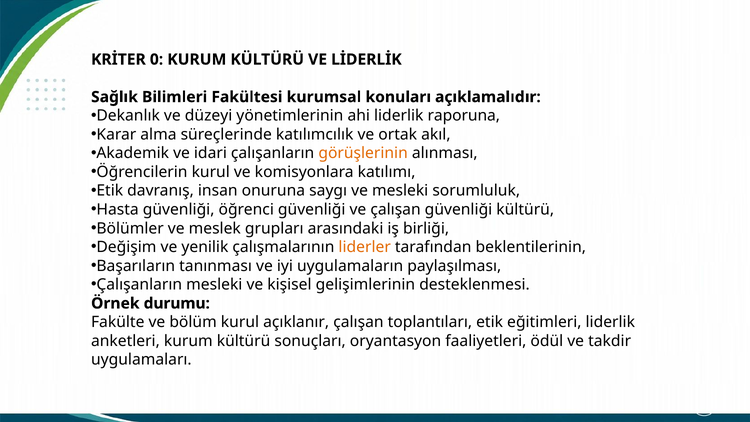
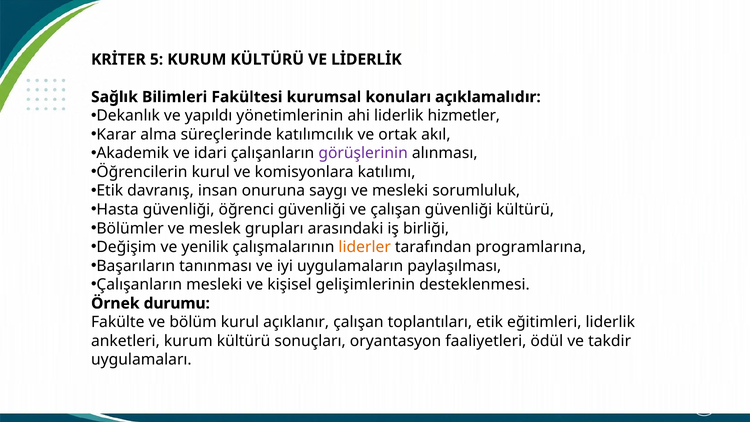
0: 0 -> 5
düzeyi: düzeyi -> yapıldı
raporuna: raporuna -> hizmetler
görüşlerinin colour: orange -> purple
beklentilerinin: beklentilerinin -> programlarına
